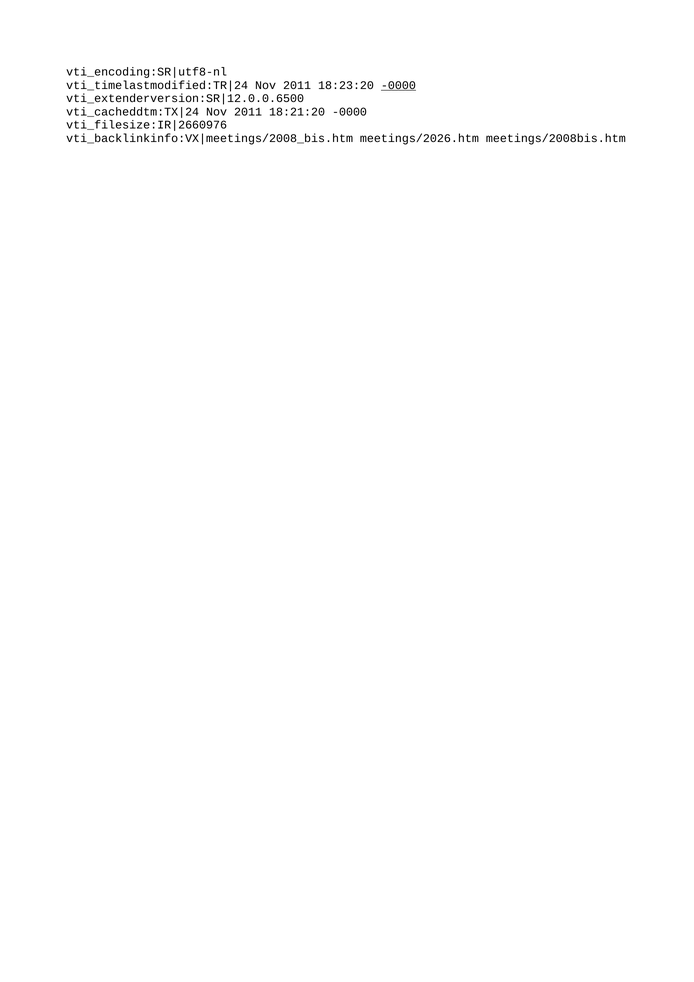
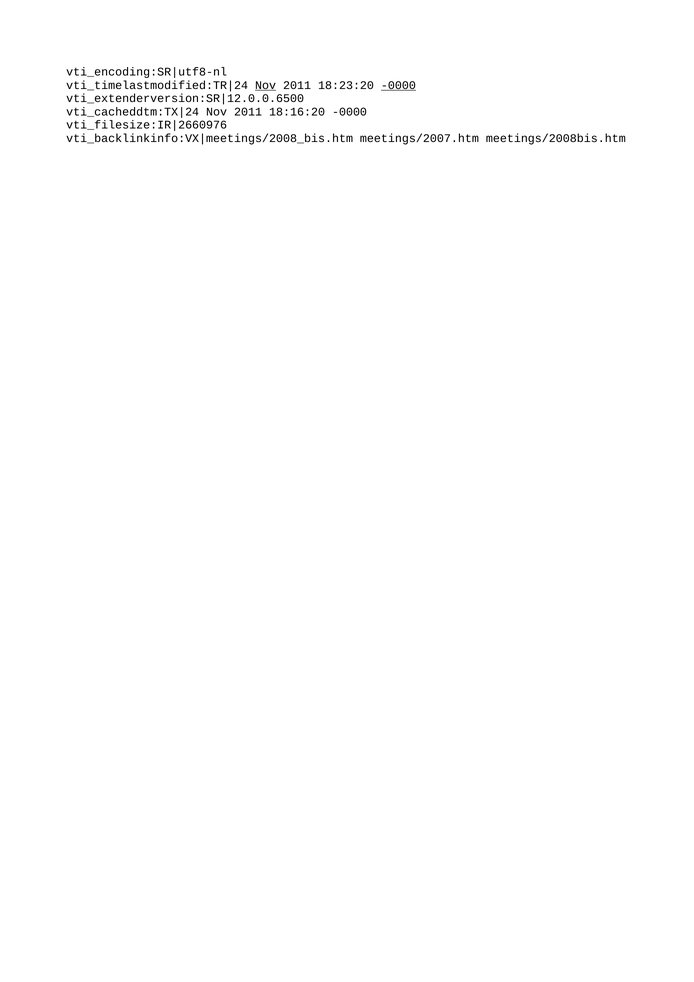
Nov at (266, 85) underline: none -> present
18:21:20: 18:21:20 -> 18:16:20
meetings/2026.htm: meetings/2026.htm -> meetings/2007.htm
